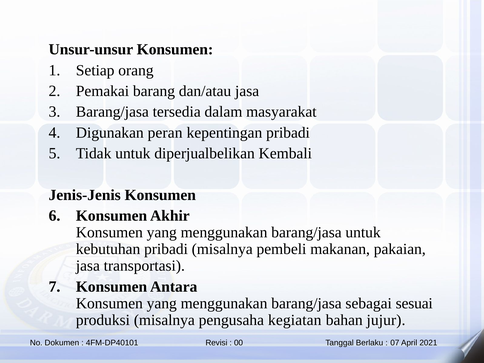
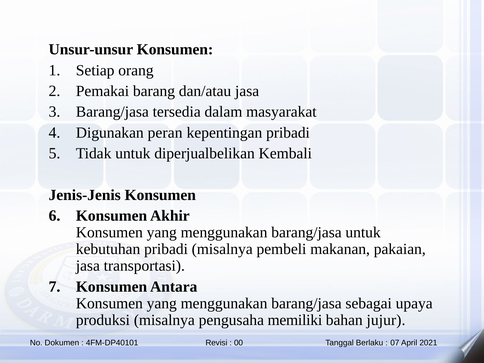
sesuai: sesuai -> upaya
kegiatan: kegiatan -> memiliki
